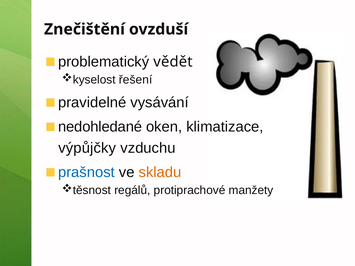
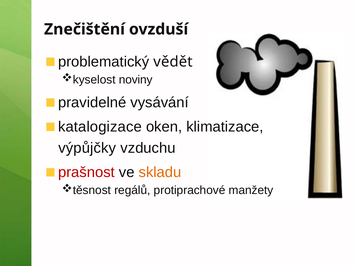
řešení: řešení -> noviny
nedohledané: nedohledané -> katalogizace
prašnost colour: blue -> red
